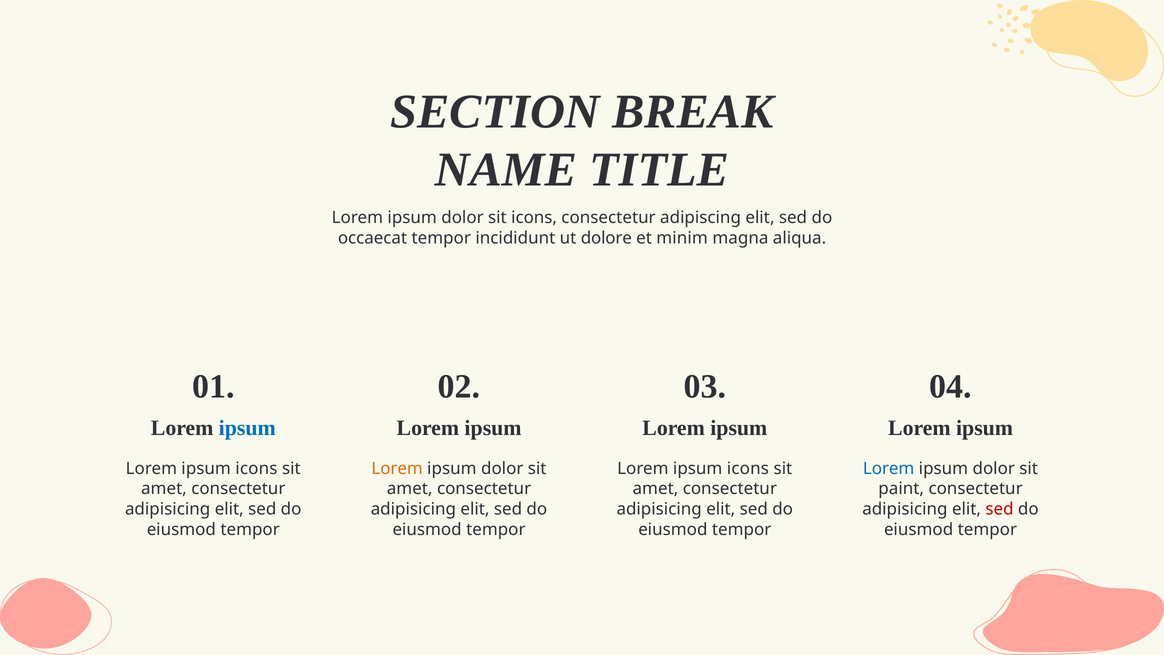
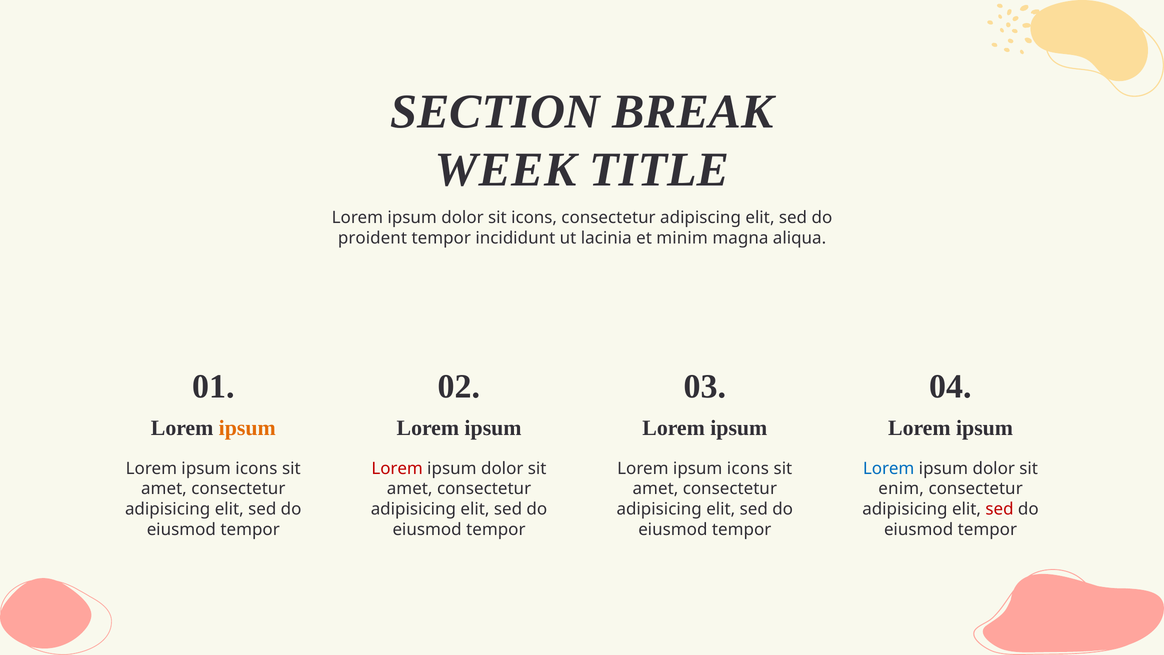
NAME: NAME -> WEEK
occaecat: occaecat -> proident
dolore: dolore -> lacinia
ipsum at (247, 428) colour: blue -> orange
Lorem at (397, 468) colour: orange -> red
paint: paint -> enim
